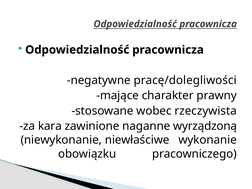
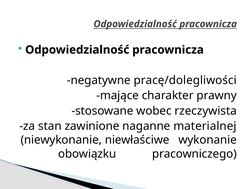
kara: kara -> stan
wyrządzoną: wyrządzoną -> materialnej
